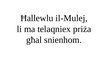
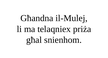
Ħallewlu: Ħallewlu -> Għandna
